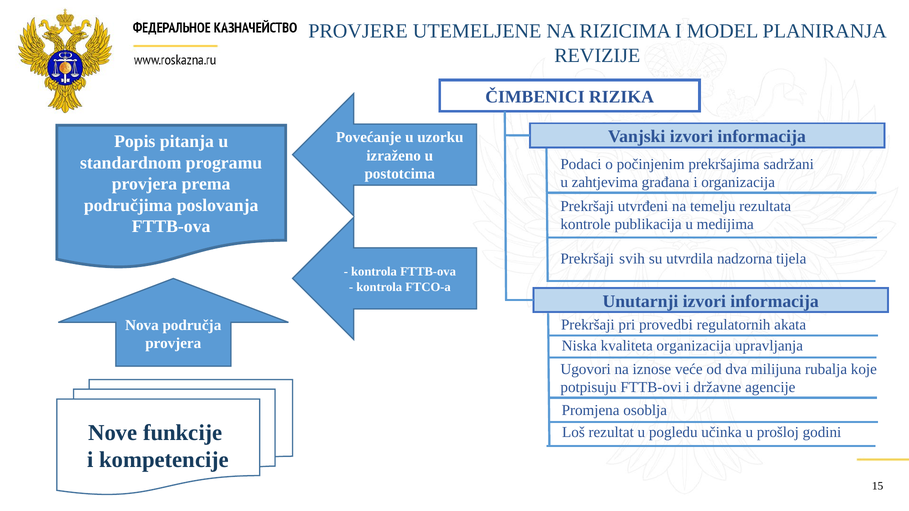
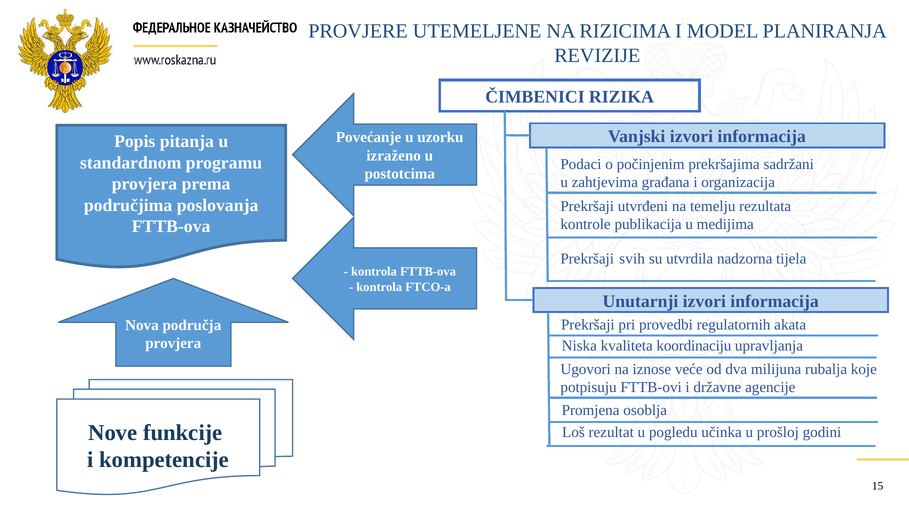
kvaliteta organizacija: organizacija -> koordinaciju
